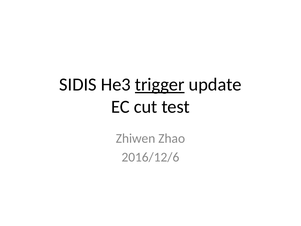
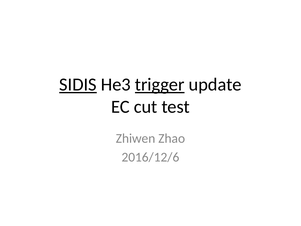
SIDIS underline: none -> present
